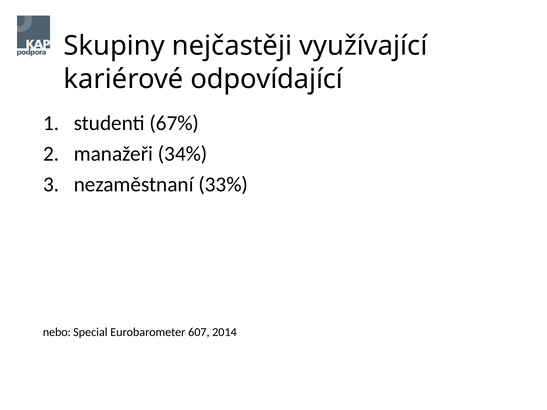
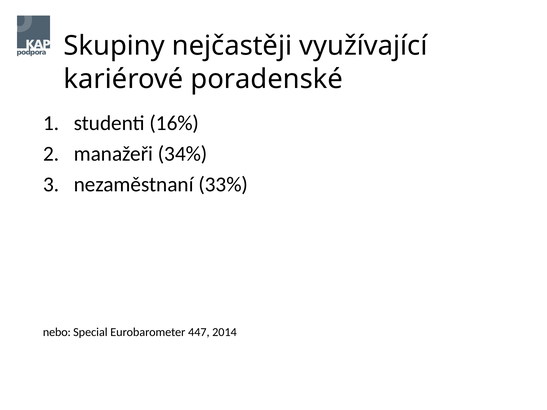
odpovídající: odpovídající -> poradenské
67%: 67% -> 16%
607: 607 -> 447
